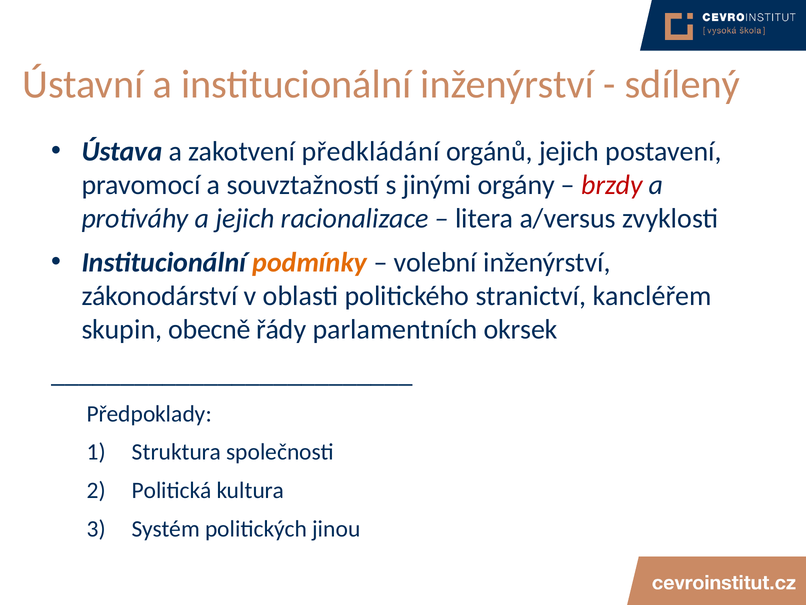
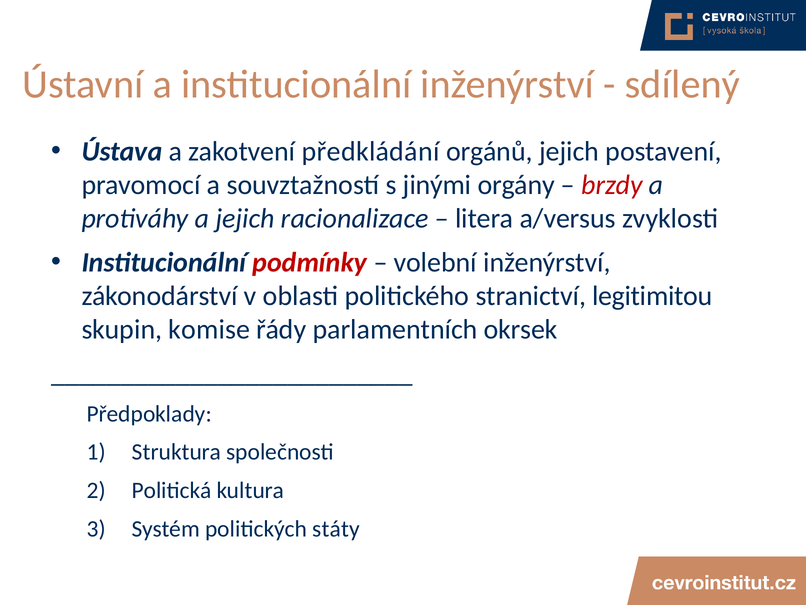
podmínky colour: orange -> red
kancléřem: kancléřem -> legitimitou
obecně: obecně -> komise
jinou: jinou -> státy
